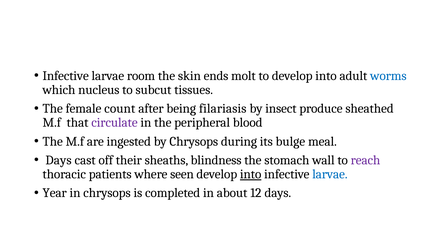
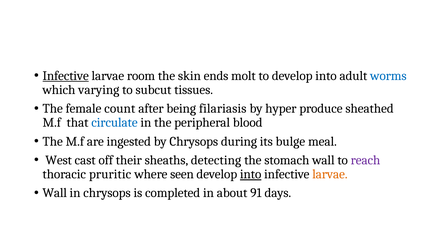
Infective at (66, 76) underline: none -> present
nucleus: nucleus -> varying
insect: insect -> hyper
circulate colour: purple -> blue
Days at (59, 160): Days -> West
blindness: blindness -> detecting
patients: patients -> pruritic
larvae at (330, 174) colour: blue -> orange
Year at (55, 193): Year -> Wall
12: 12 -> 91
